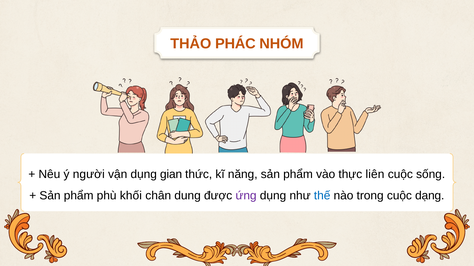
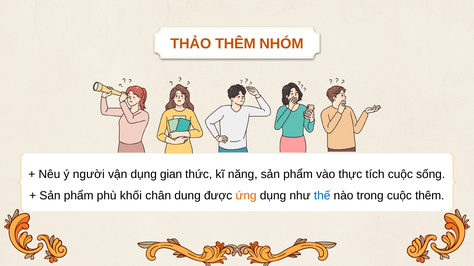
THẢO PHÁC: PHÁC -> THÊM
liên: liên -> tích
ứng colour: purple -> orange
cuộc dạng: dạng -> thêm
